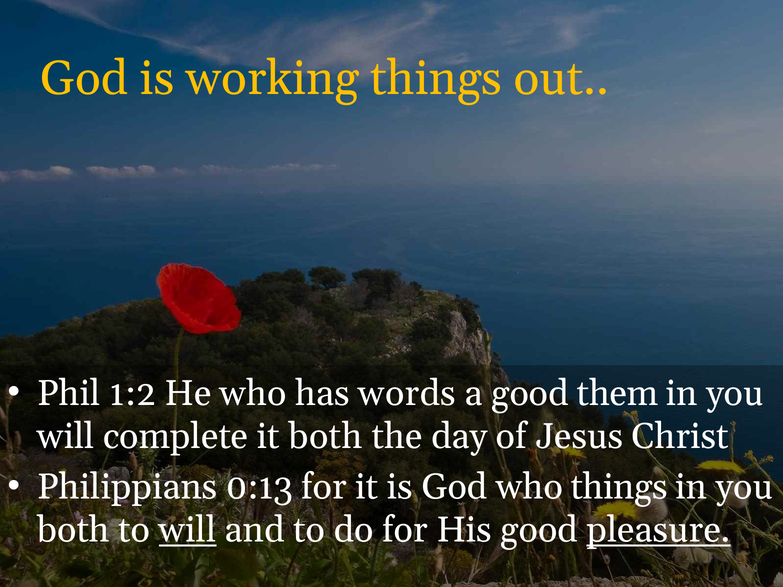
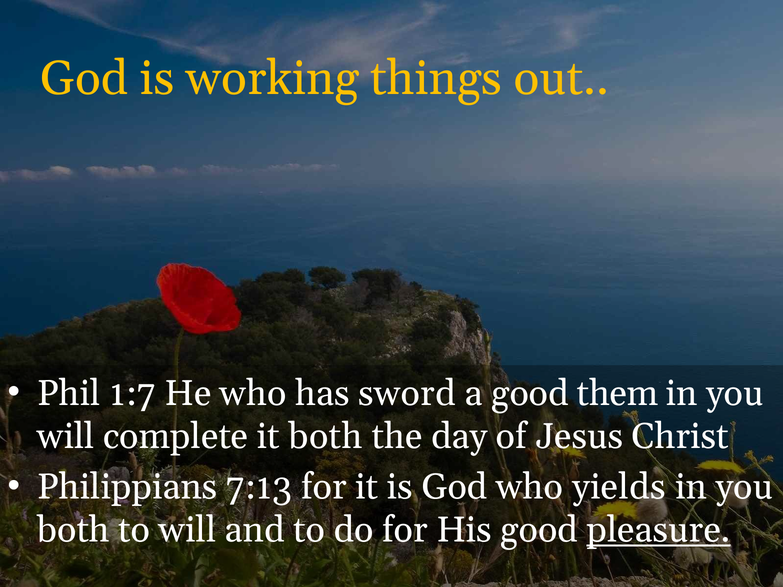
1:2: 1:2 -> 1:7
words: words -> sword
0:13: 0:13 -> 7:13
who things: things -> yields
will at (188, 530) underline: present -> none
